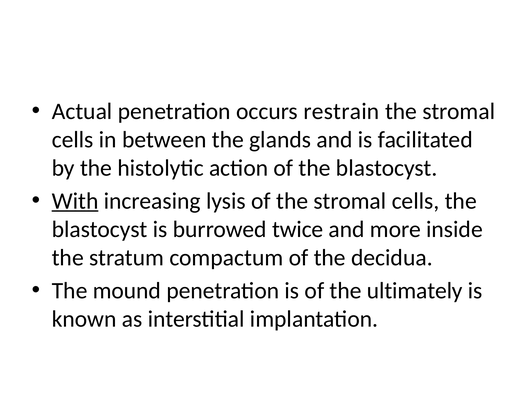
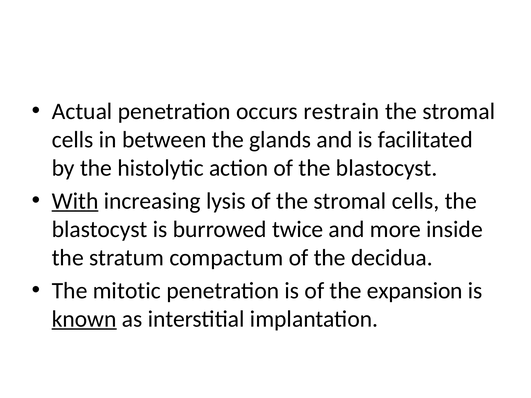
mound: mound -> mitotic
ultimately: ultimately -> expansion
known underline: none -> present
